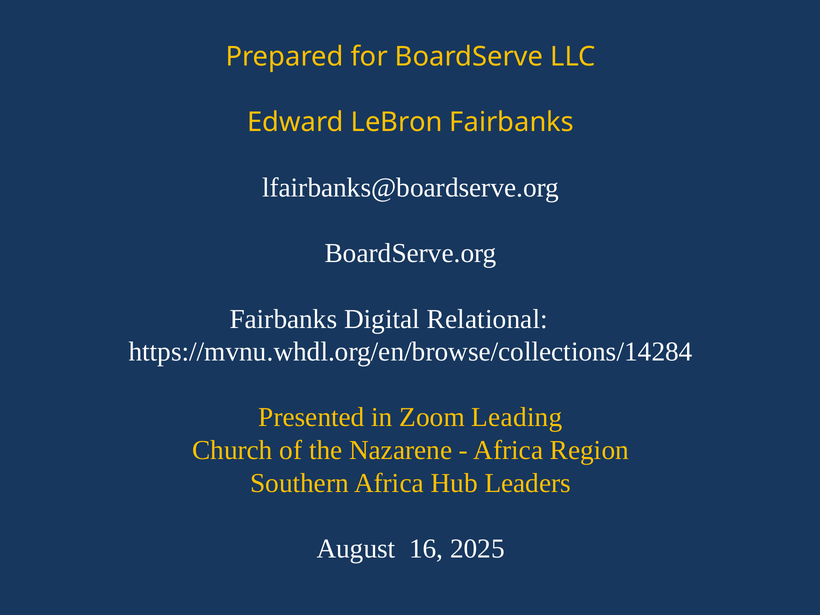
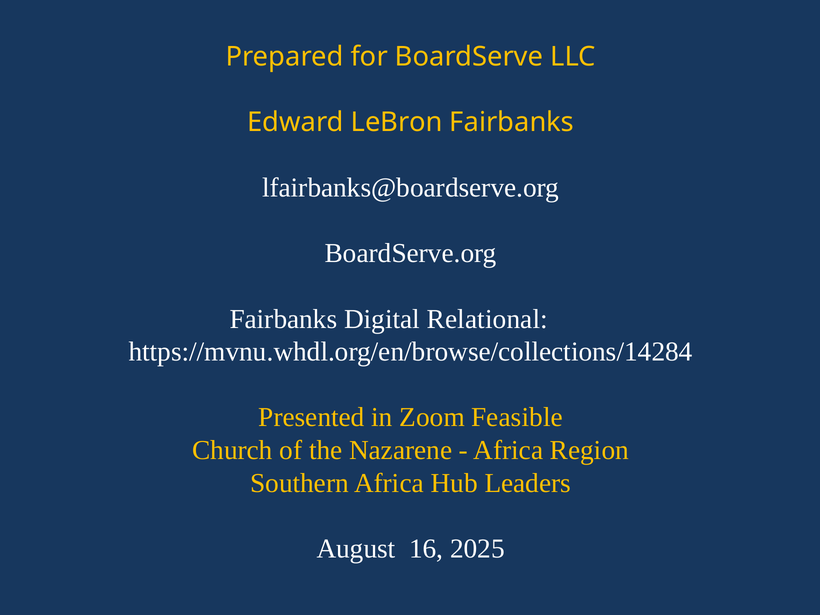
Leading: Leading -> Feasible
